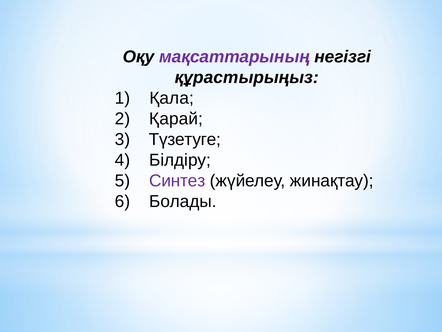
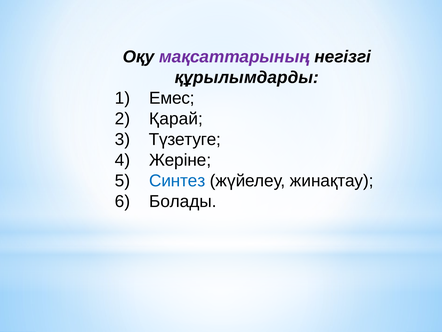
құрастырыңыз: құрастырыңыз -> құрылымдарды
Қала: Қала -> Емес
Білдіру: Білдіру -> Жерiне
Синтез colour: purple -> blue
